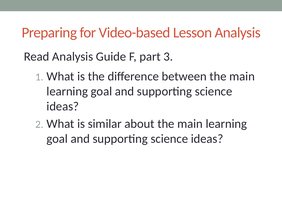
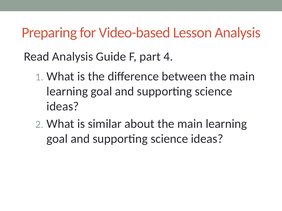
3: 3 -> 4
